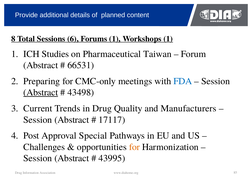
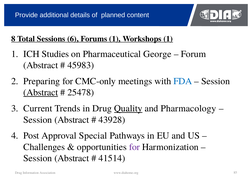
Taiwan: Taiwan -> George
66531: 66531 -> 45983
43498: 43498 -> 25478
Quality underline: none -> present
Manufacturers: Manufacturers -> Pharmacology
17117: 17117 -> 43928
for at (134, 148) colour: orange -> purple
43995: 43995 -> 41514
